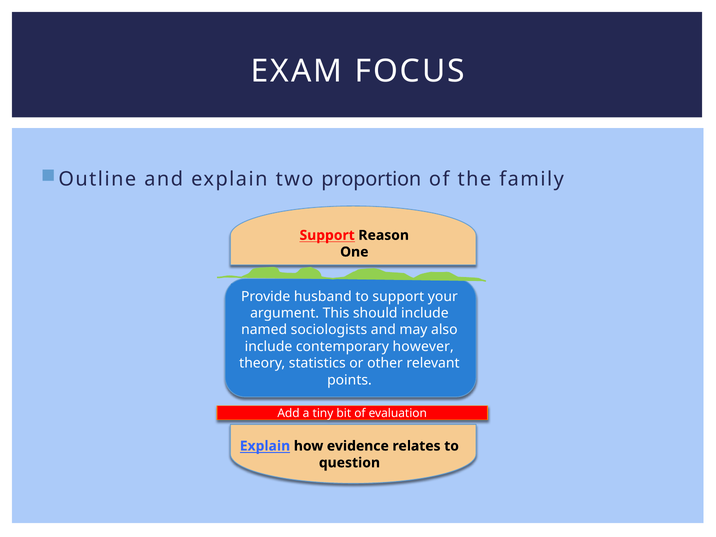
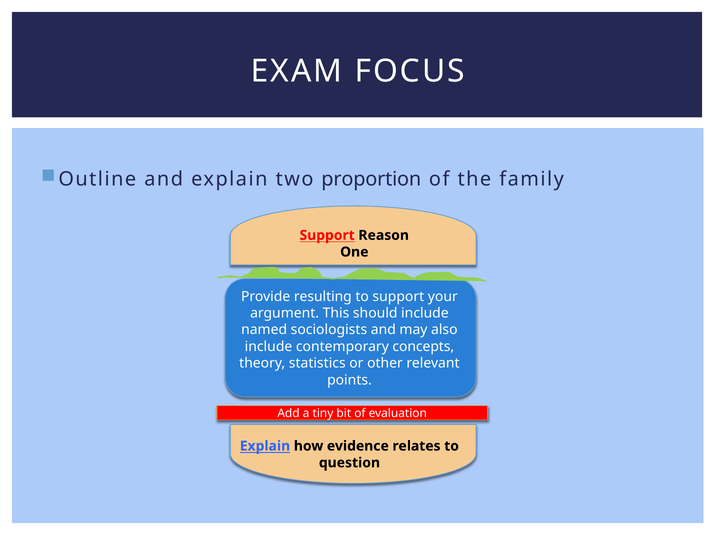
husband: husband -> resulting
however: however -> concepts
